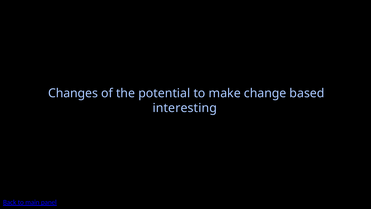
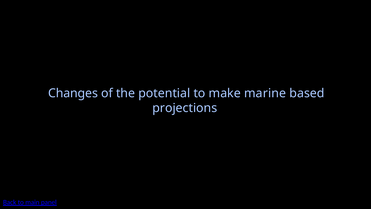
change: change -> marine
interesting: interesting -> projections
